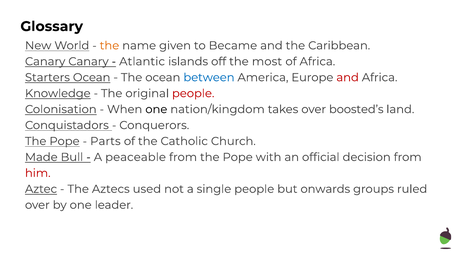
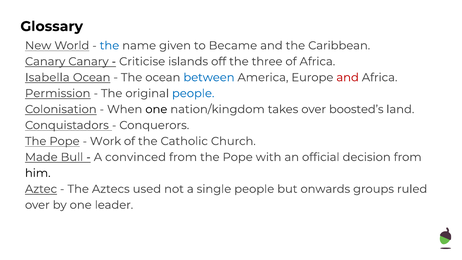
the at (109, 46) colour: orange -> blue
Atlantic: Atlantic -> Criticise
most: most -> three
Starters: Starters -> Isabella
Knowledge: Knowledge -> Permission
people at (193, 93) colour: red -> blue
Parts: Parts -> Work
peaceable: peaceable -> convinced
him colour: red -> black
